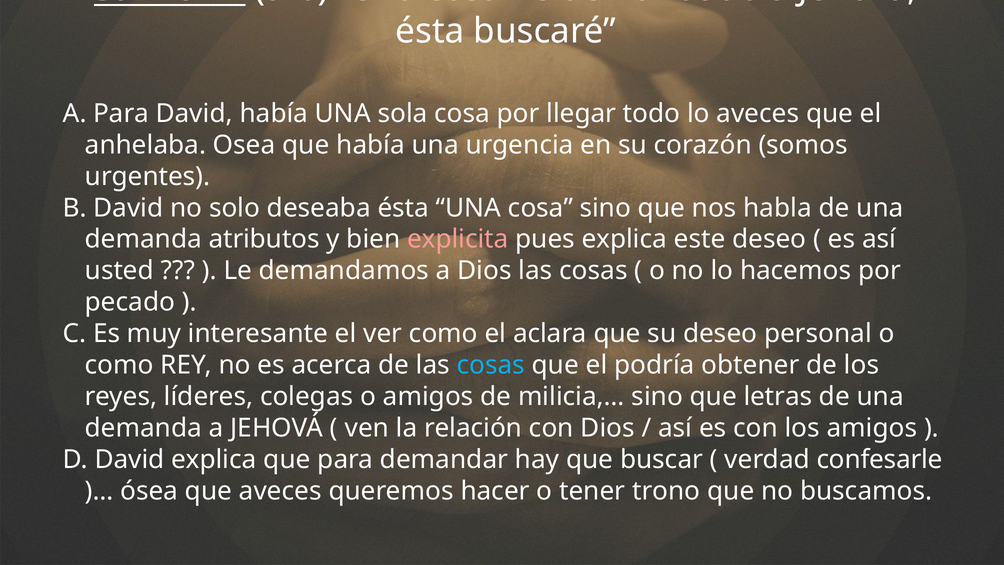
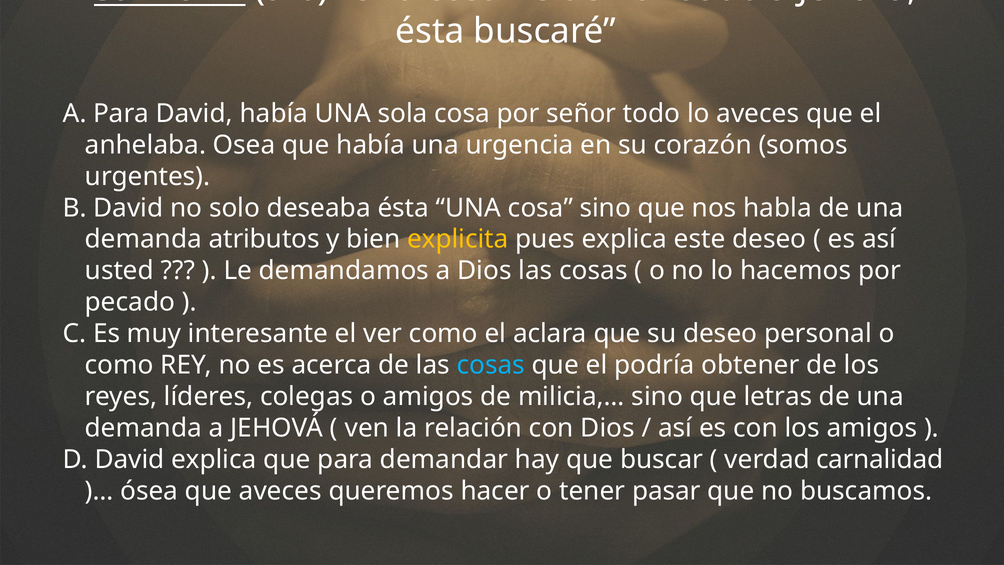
llegar: llegar -> señor
explicita colour: pink -> yellow
confesarle: confesarle -> carnalidad
trono: trono -> pasar
